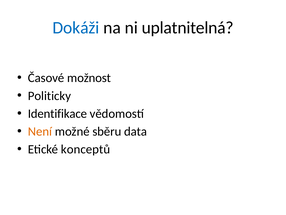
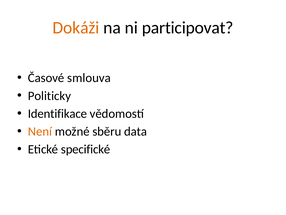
Dokáži colour: blue -> orange
uplatnitelná: uplatnitelná -> participovat
možnost: možnost -> smlouva
konceptů: konceptů -> specifické
